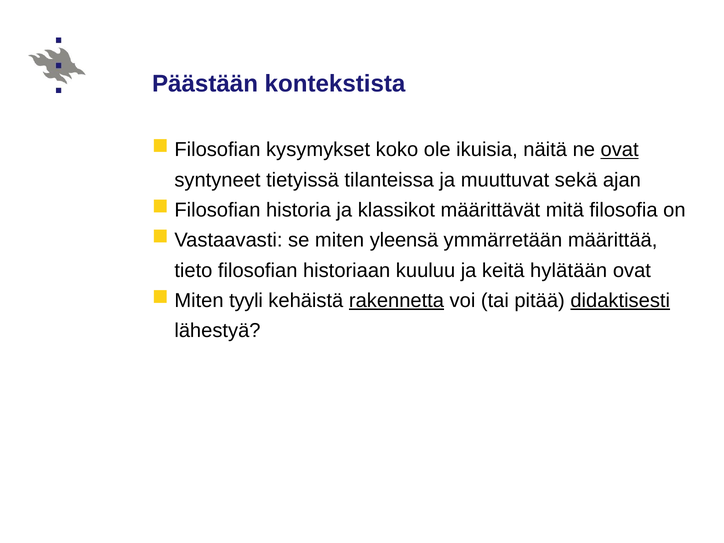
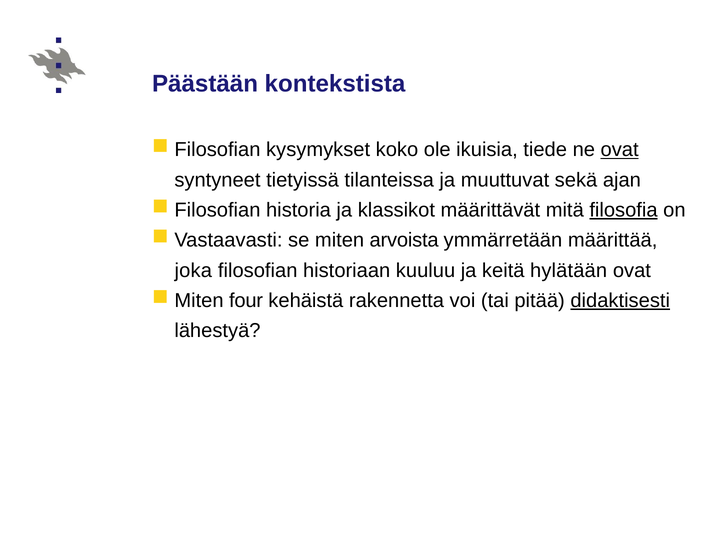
näitä: näitä -> tiede
filosofia underline: none -> present
yleensä: yleensä -> arvoista
tieto: tieto -> joka
tyyli: tyyli -> four
rakennetta underline: present -> none
